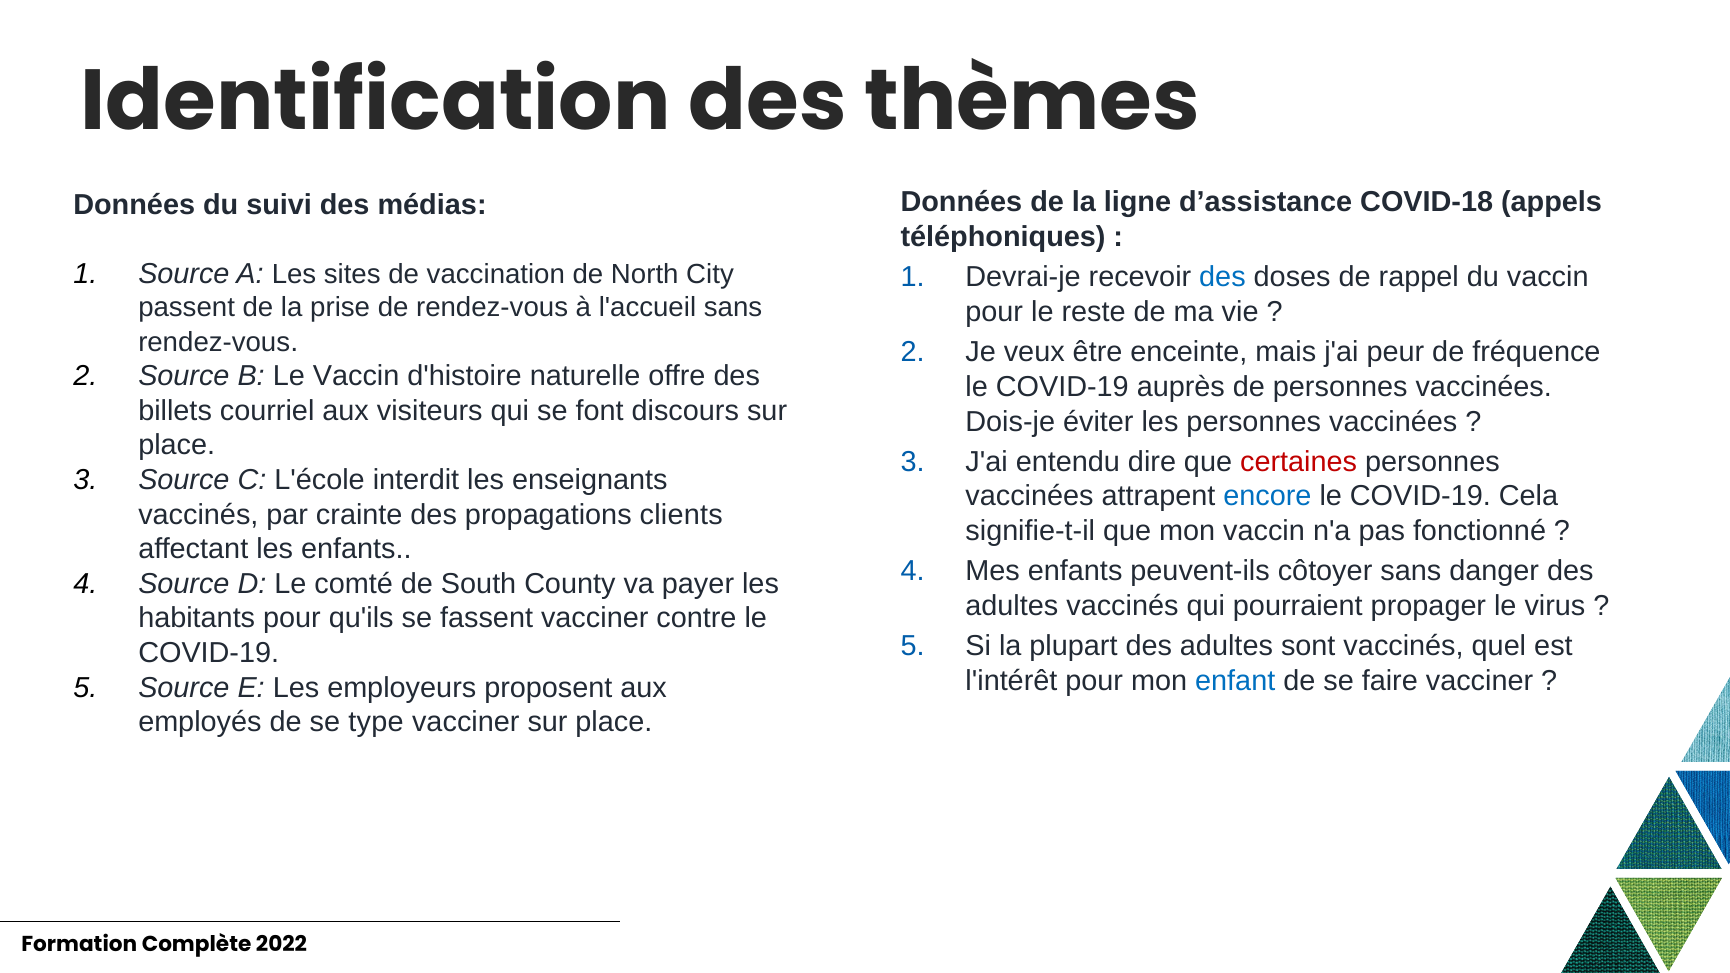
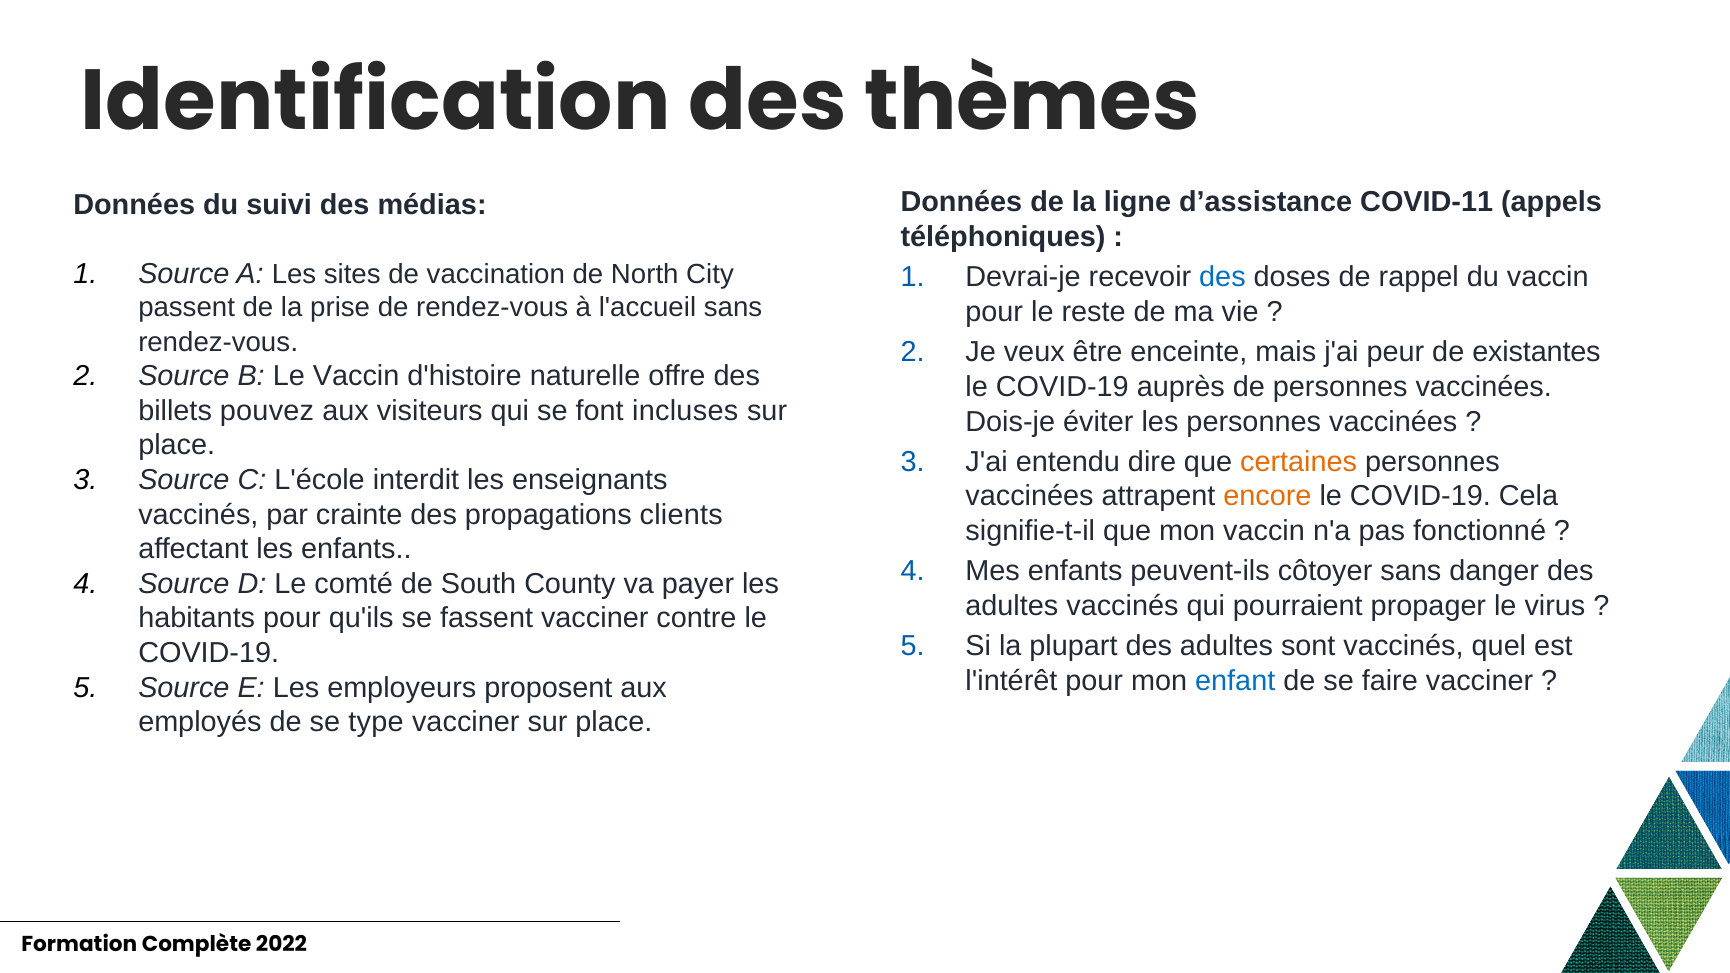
COVID-18: COVID-18 -> COVID-11
fréquence: fréquence -> existantes
courriel: courriel -> pouvez
discours: discours -> incluses
certaines colour: red -> orange
encore colour: blue -> orange
